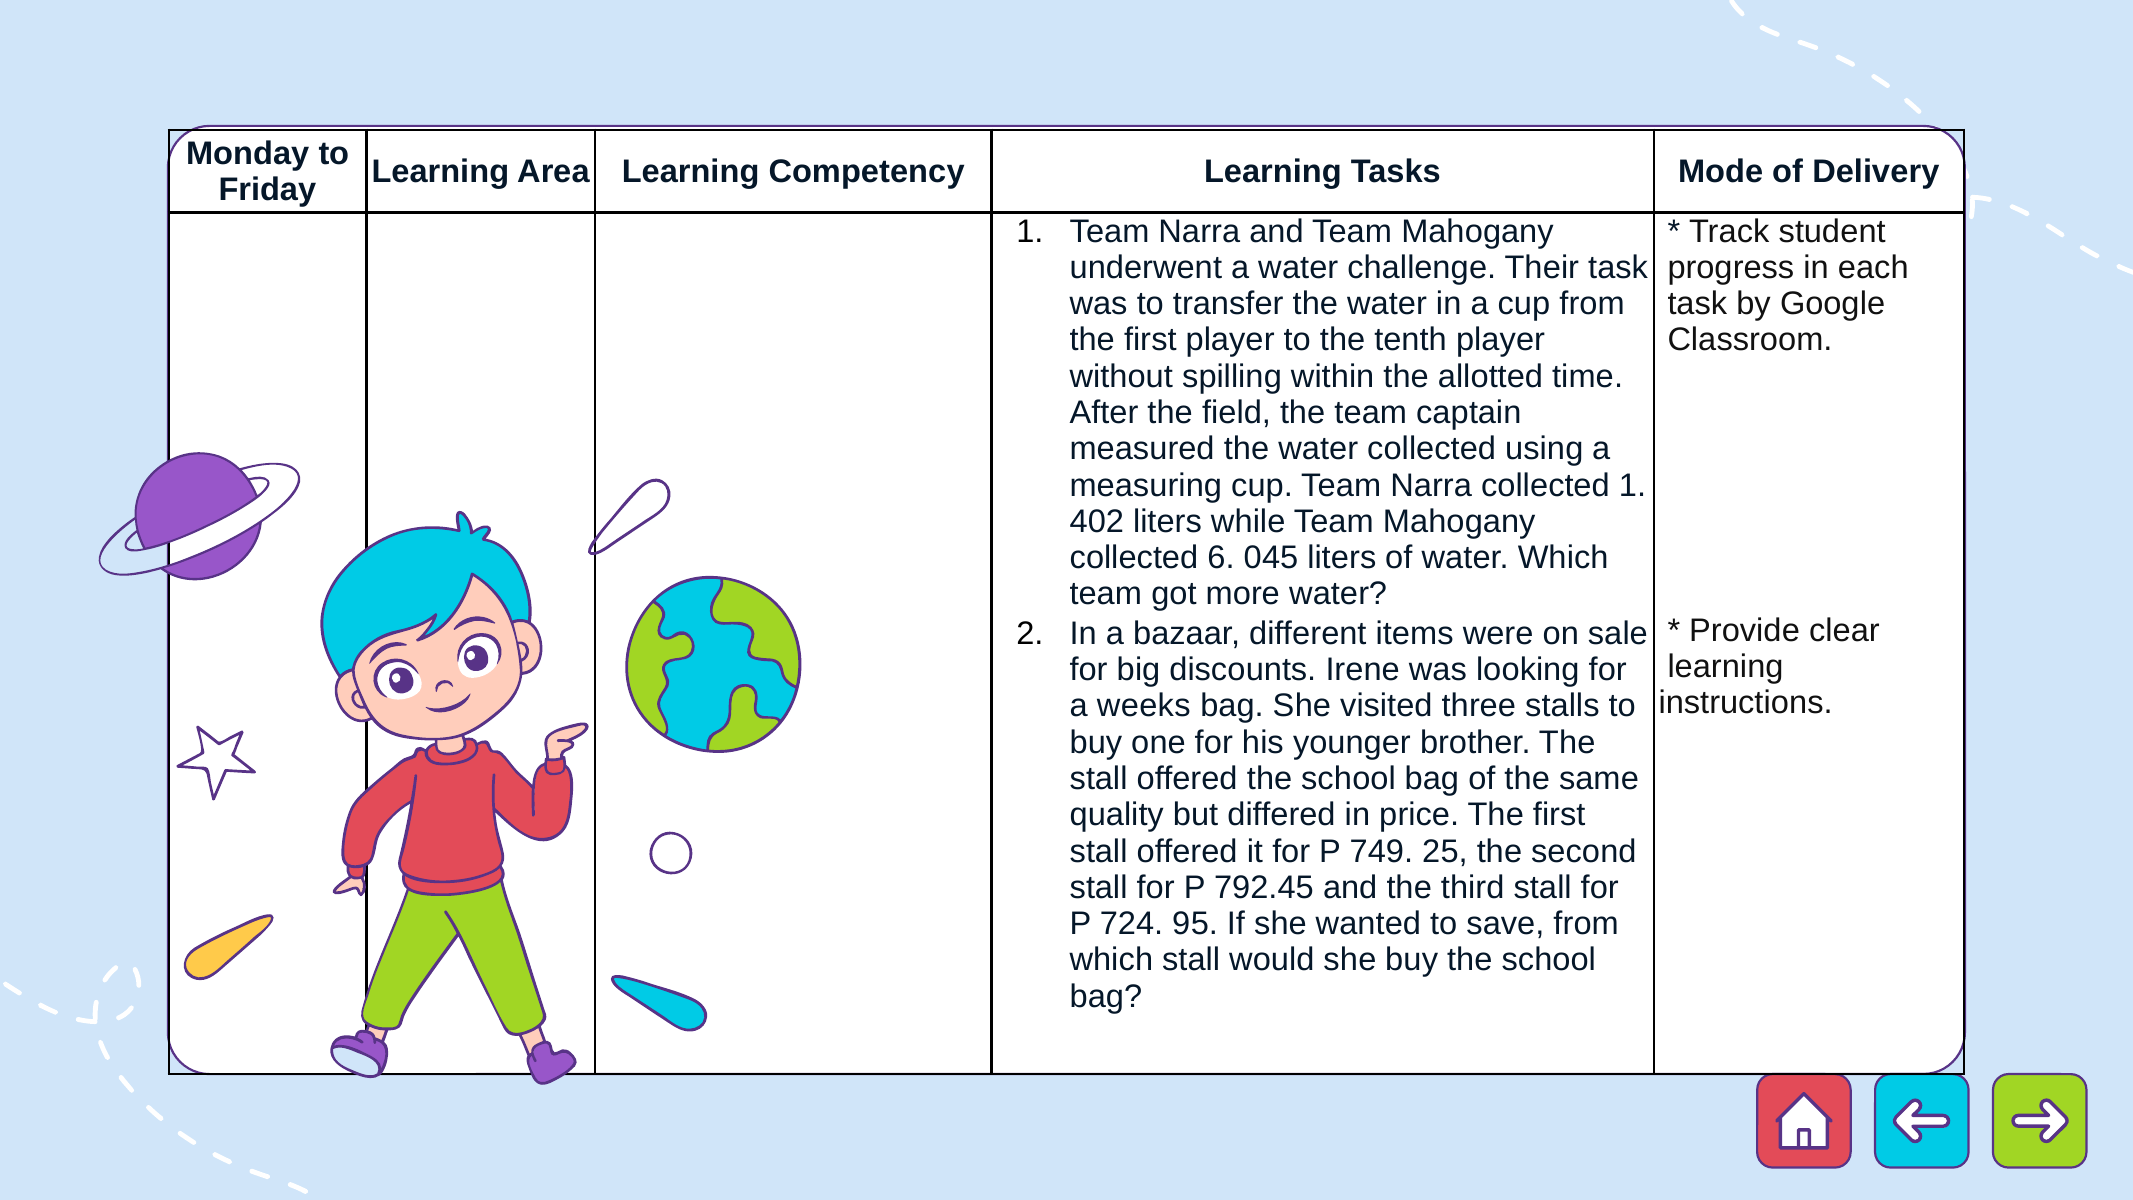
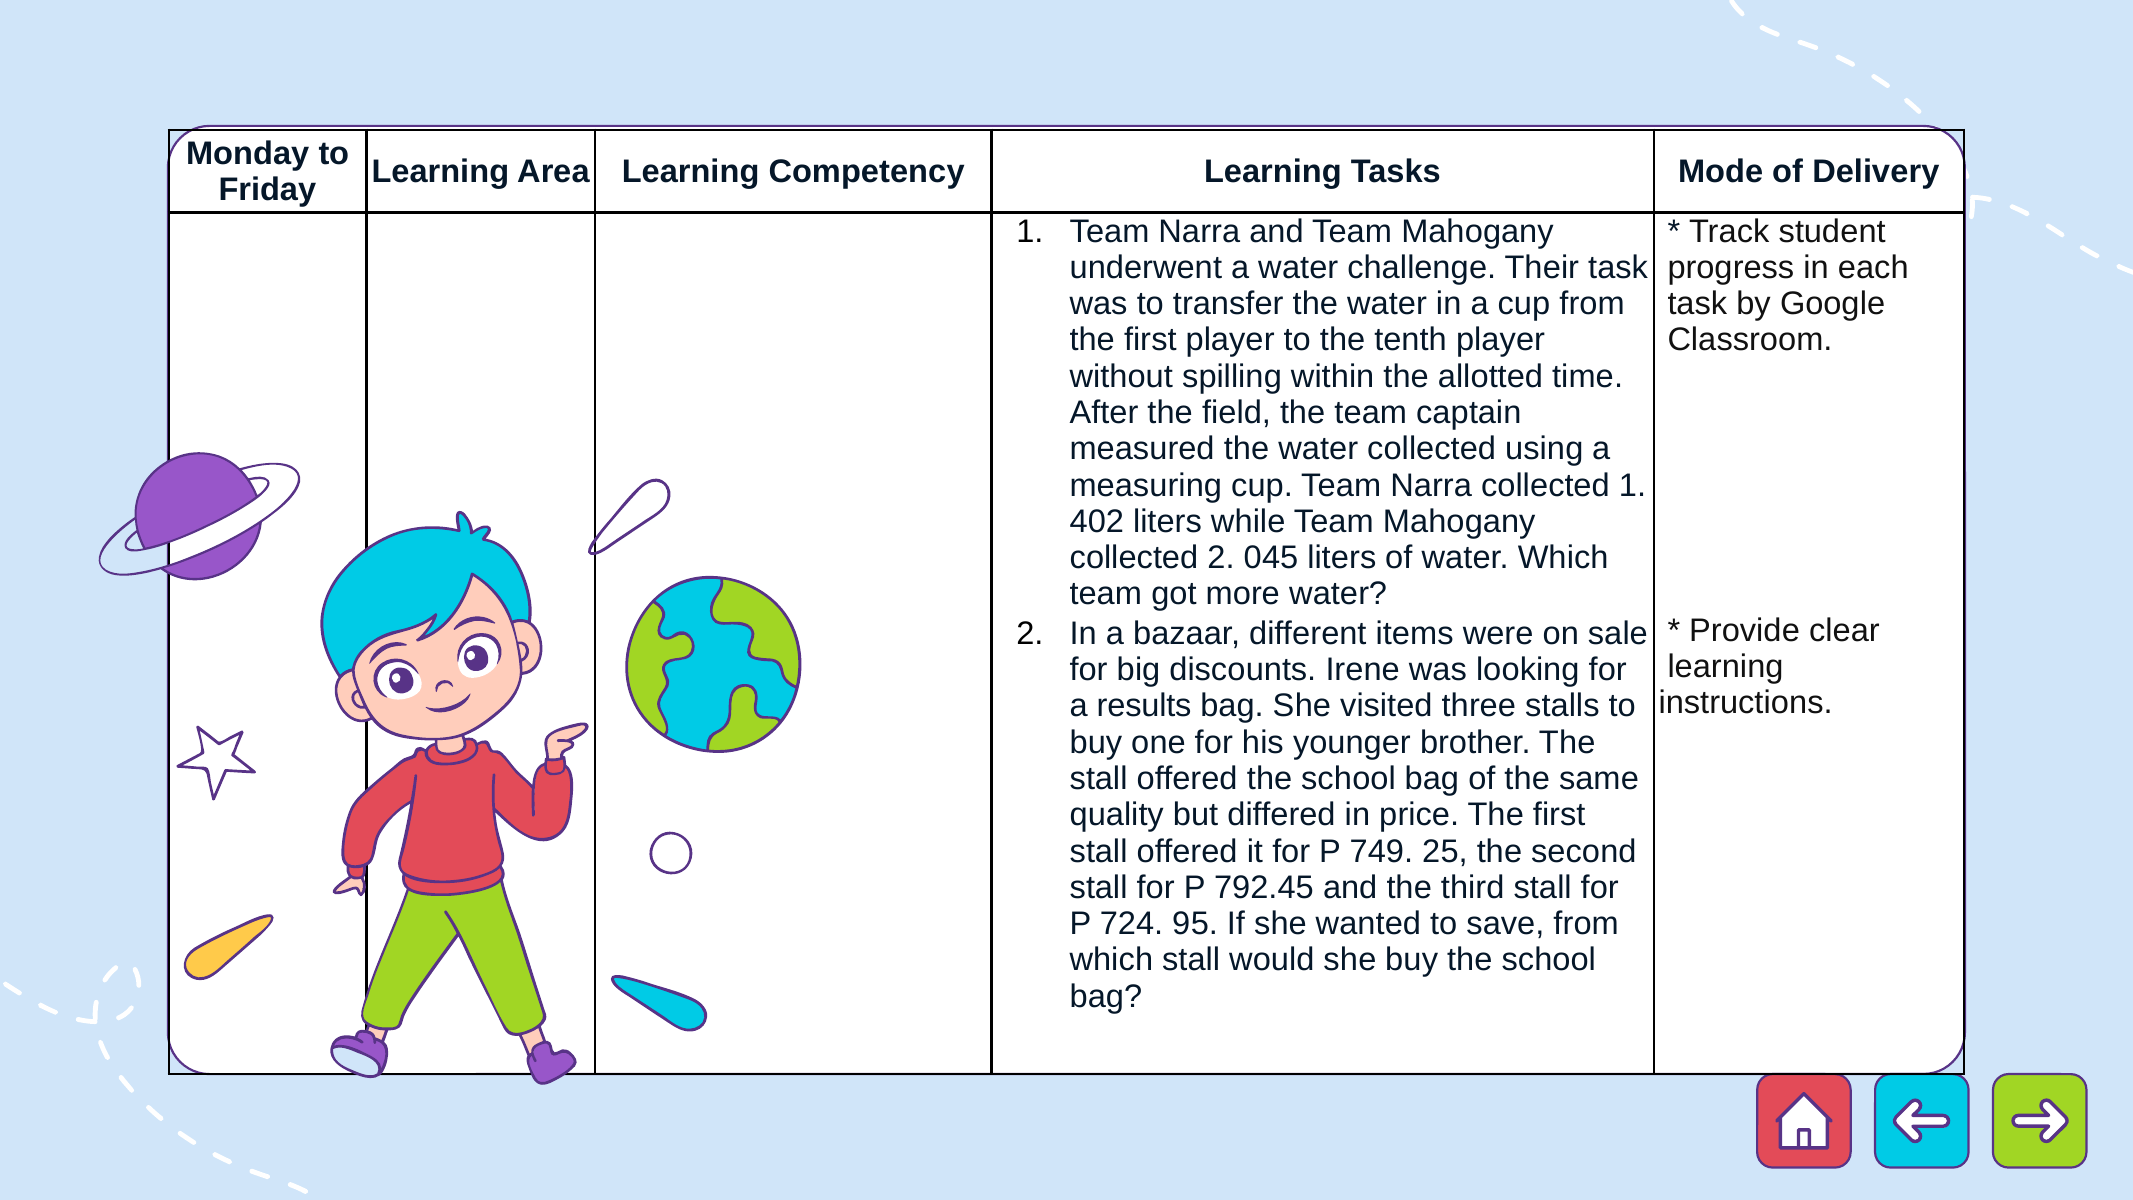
collected 6: 6 -> 2
weeks: weeks -> results
